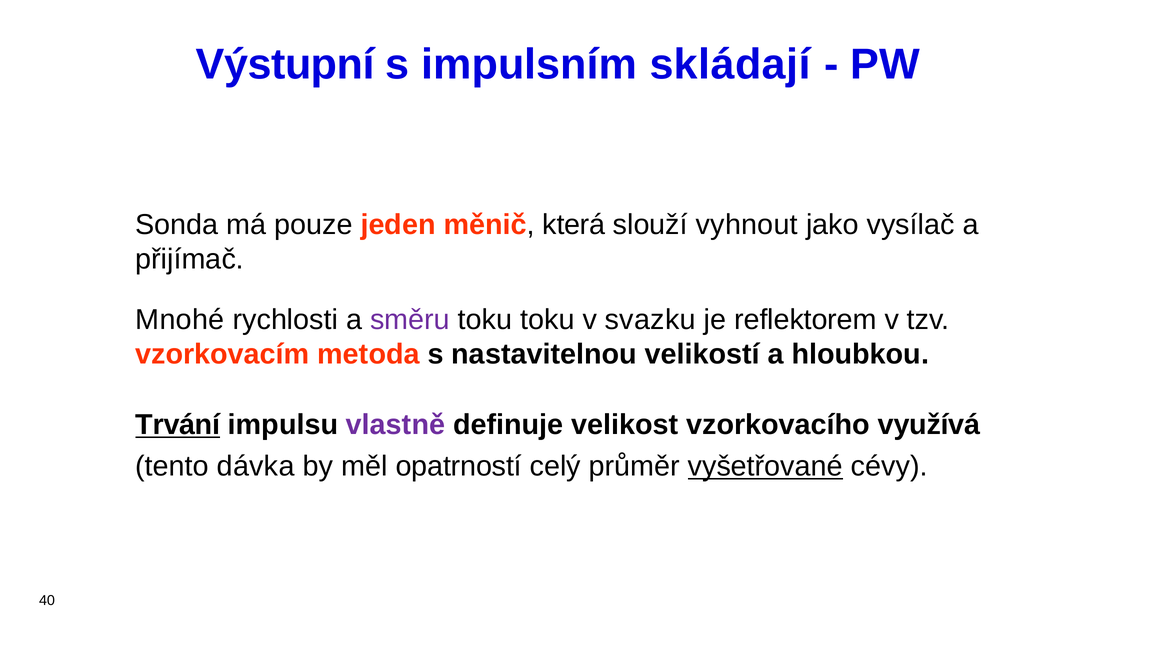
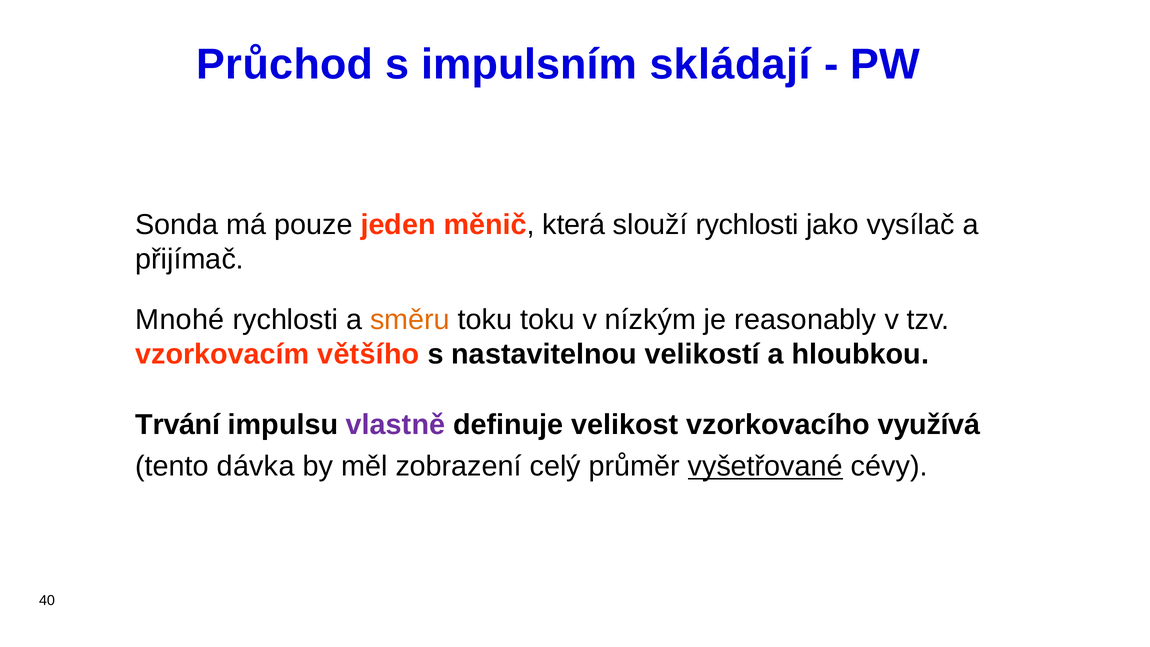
Výstupní: Výstupní -> Průchod
slouží vyhnout: vyhnout -> rychlosti
směru colour: purple -> orange
svazku: svazku -> nízkým
reflektorem: reflektorem -> reasonably
metoda: metoda -> většího
Trvání underline: present -> none
opatrností: opatrností -> zobrazení
